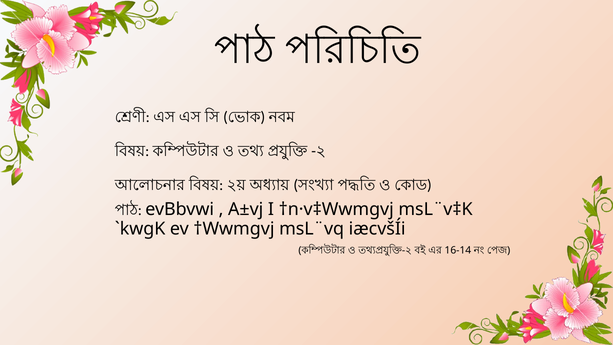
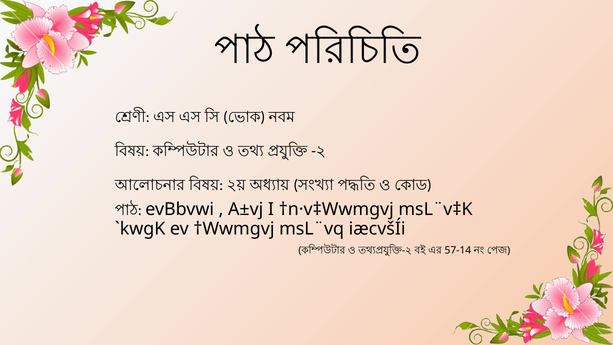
16-14: 16-14 -> 57-14
